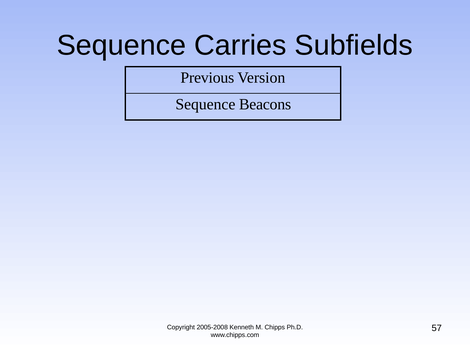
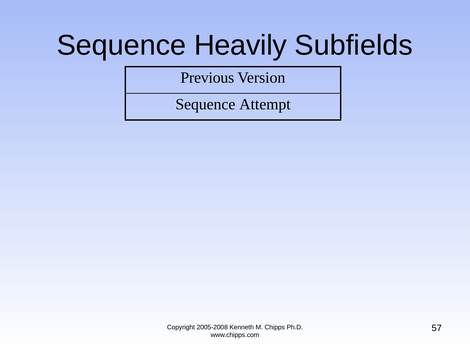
Carries: Carries -> Heavily
Beacons: Beacons -> Attempt
